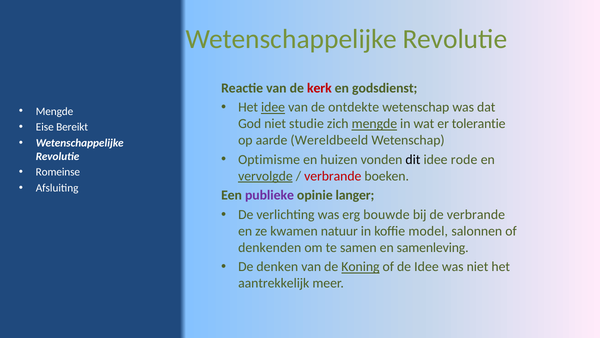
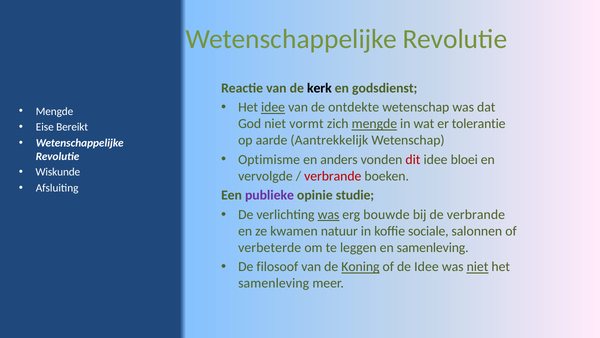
kerk colour: red -> black
studie: studie -> vormt
Wereldbeeld: Wereldbeeld -> Aantrekkelijk
huizen: huizen -> anders
dit colour: black -> red
rode: rode -> bloei
Romeinse: Romeinse -> Wiskunde
vervolgde underline: present -> none
langer: langer -> studie
was at (329, 214) underline: none -> present
model: model -> sociale
denkenden: denkenden -> verbeterde
samen: samen -> leggen
denken: denken -> filosoof
niet at (477, 267) underline: none -> present
aantrekkelijk at (274, 283): aantrekkelijk -> samenleving
